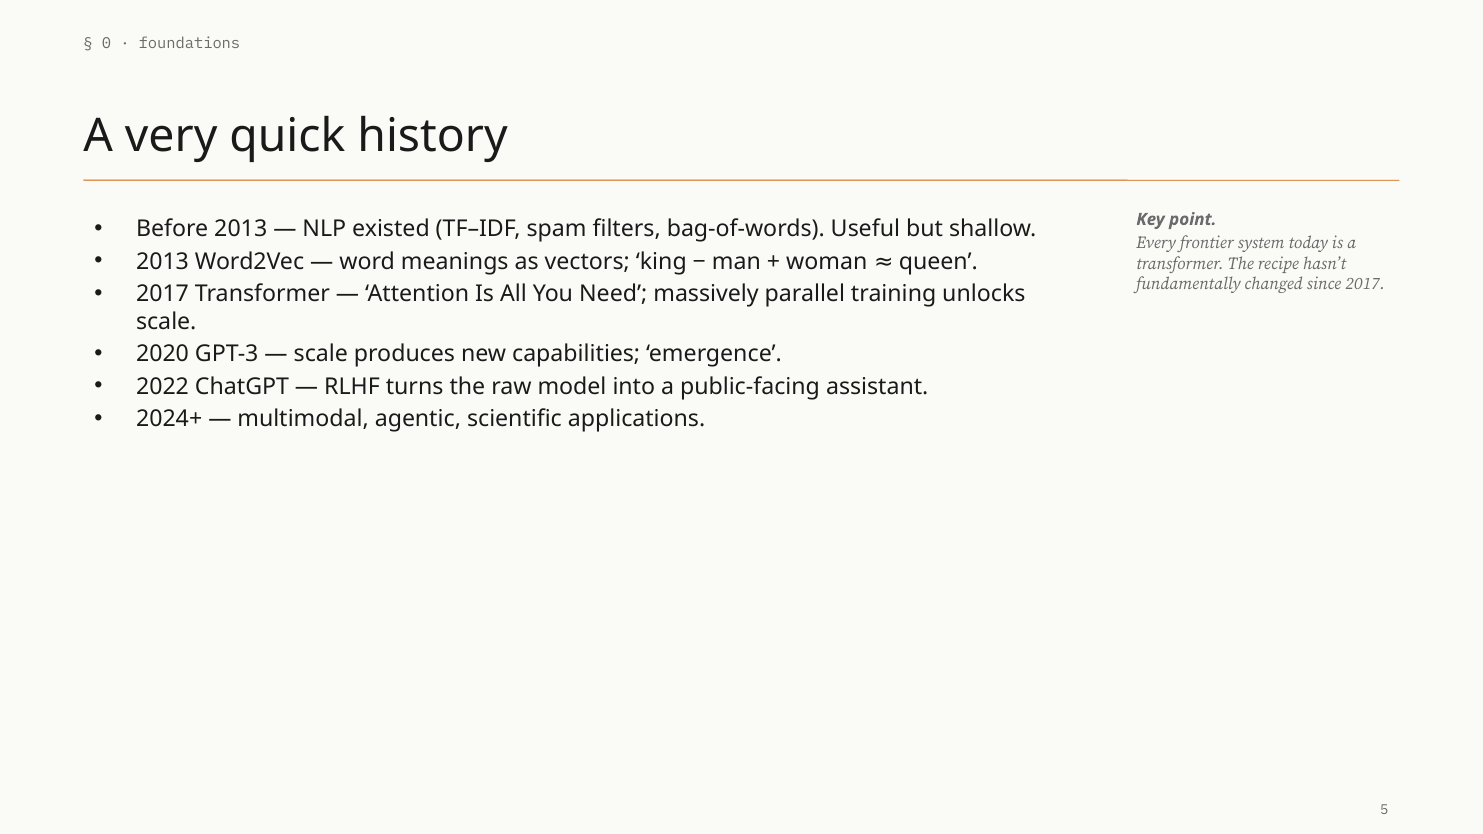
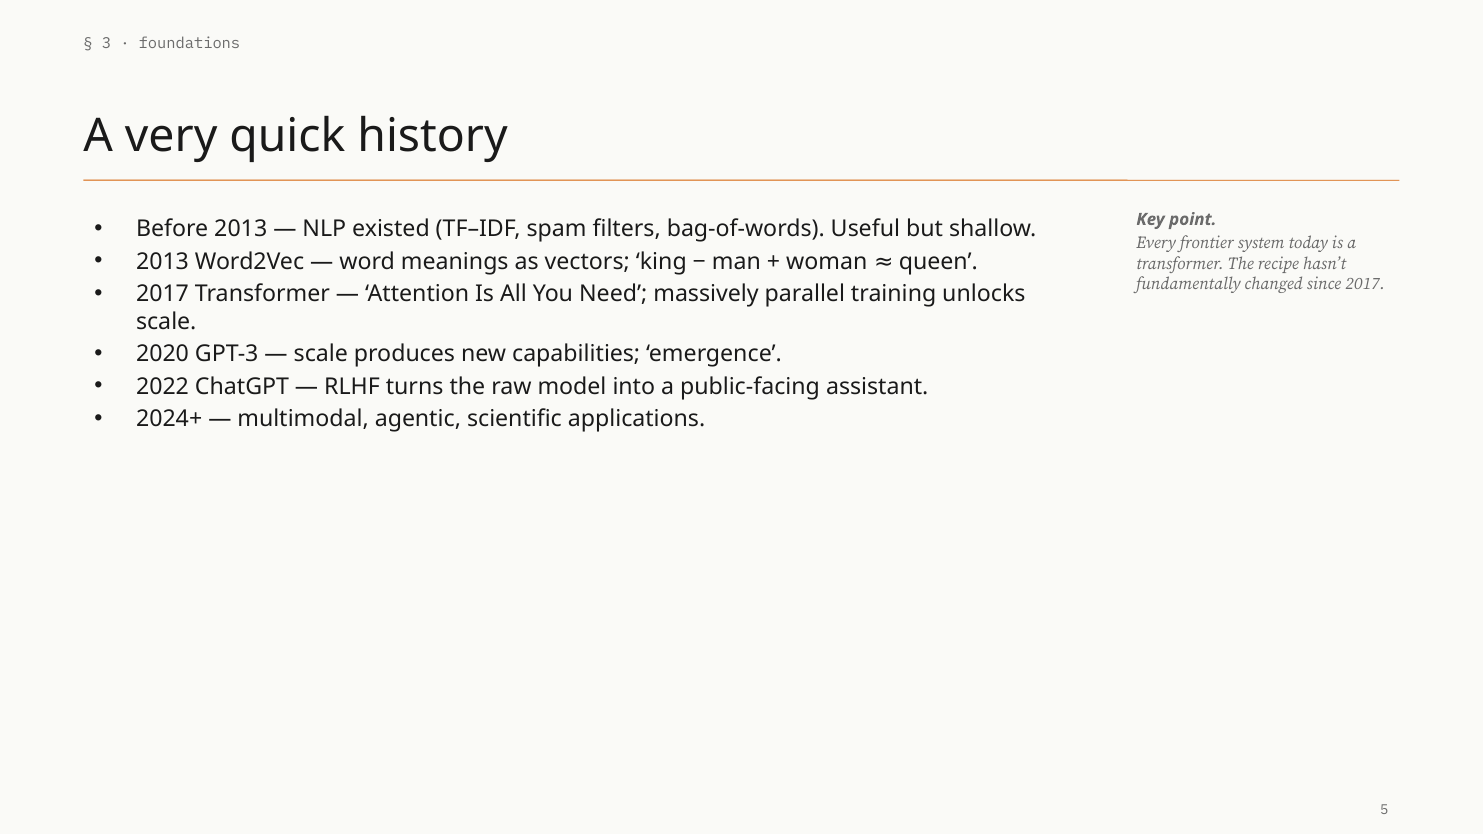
0: 0 -> 3
